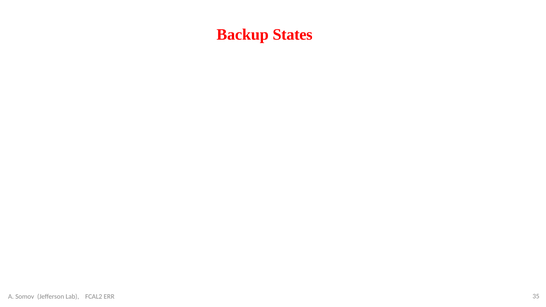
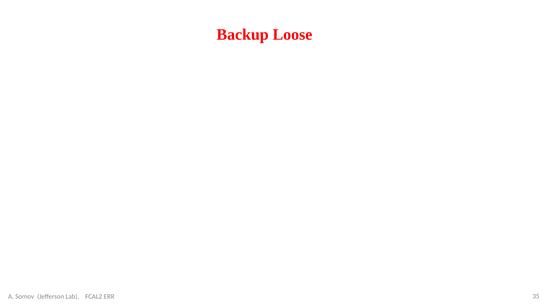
States: States -> Loose
